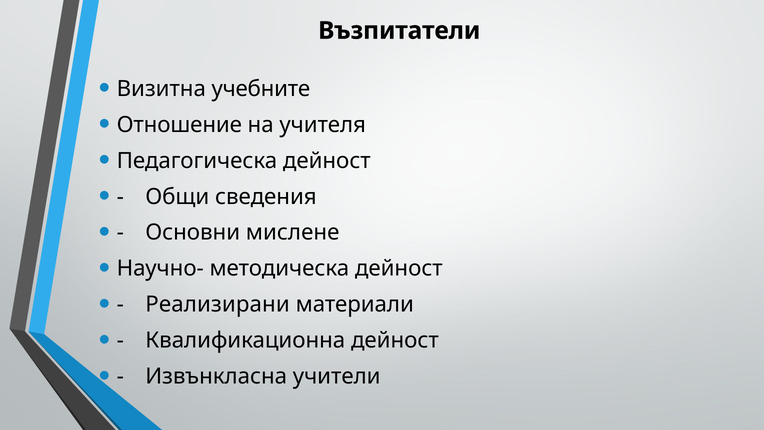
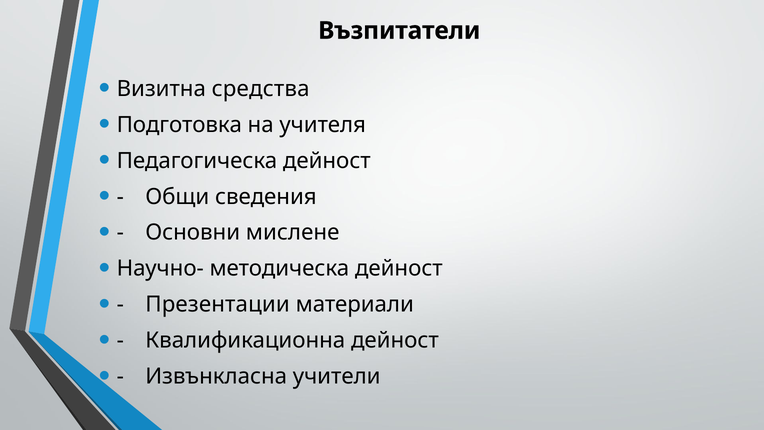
учебните: учебните -> средства
Отношение: Отношение -> Подготовка
Реализирани: Реализирани -> Презентации
